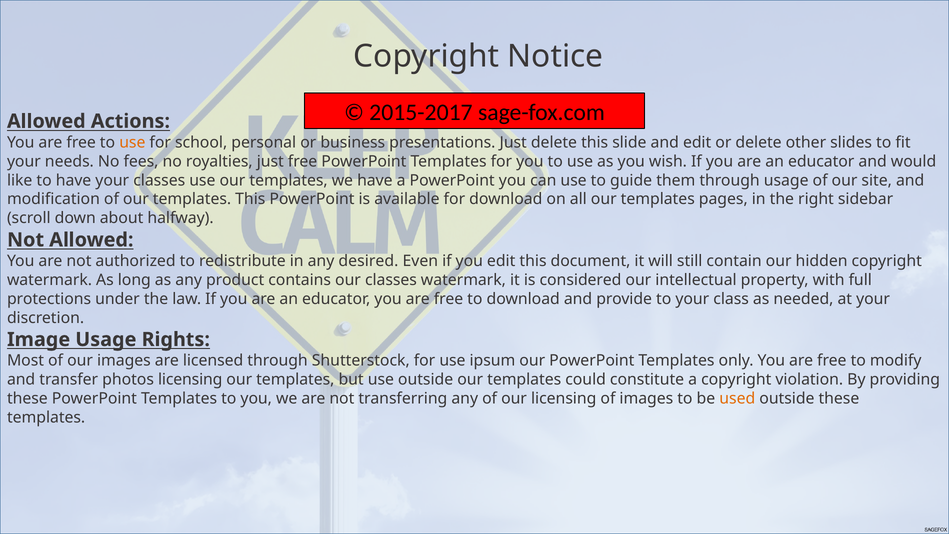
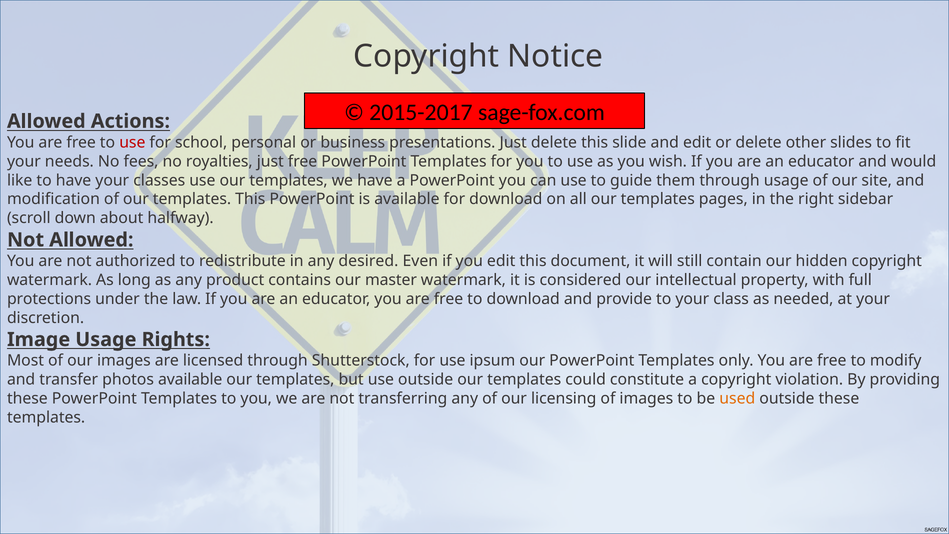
use at (132, 142) colour: orange -> red
our classes: classes -> master
photos licensing: licensing -> available
